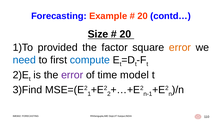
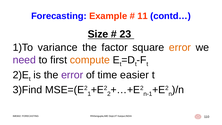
20 at (143, 16): 20 -> 11
20 at (125, 34): 20 -> 23
provided: provided -> variance
need colour: blue -> purple
compute colour: blue -> orange
model: model -> easier
